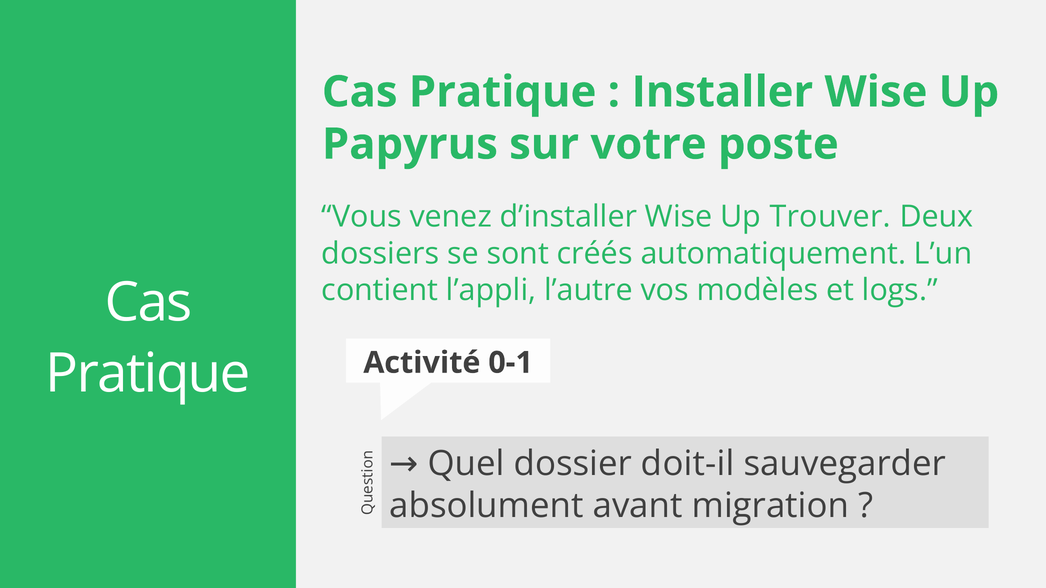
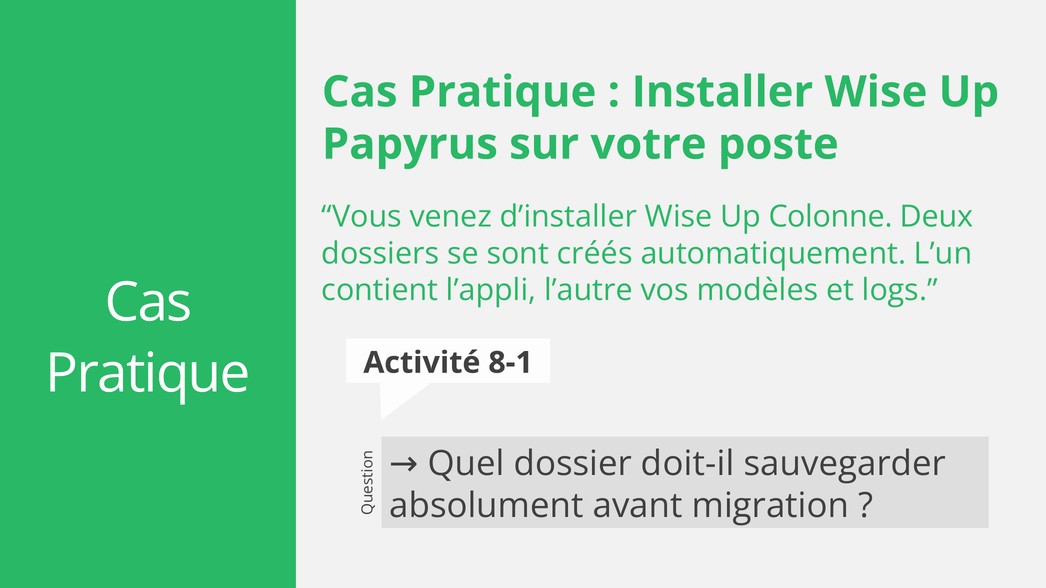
Trouver: Trouver -> Colonne
0-1: 0-1 -> 8-1
